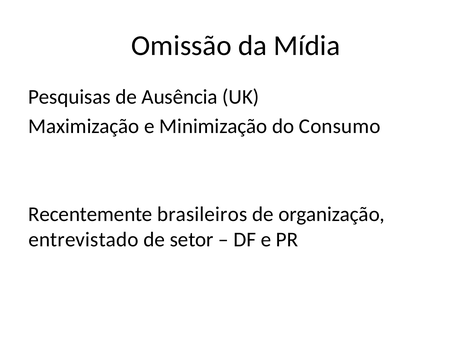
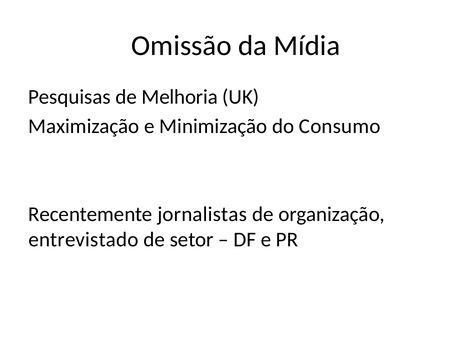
Ausência: Ausência -> Melhoria
brasileiros: brasileiros -> jornalistas
